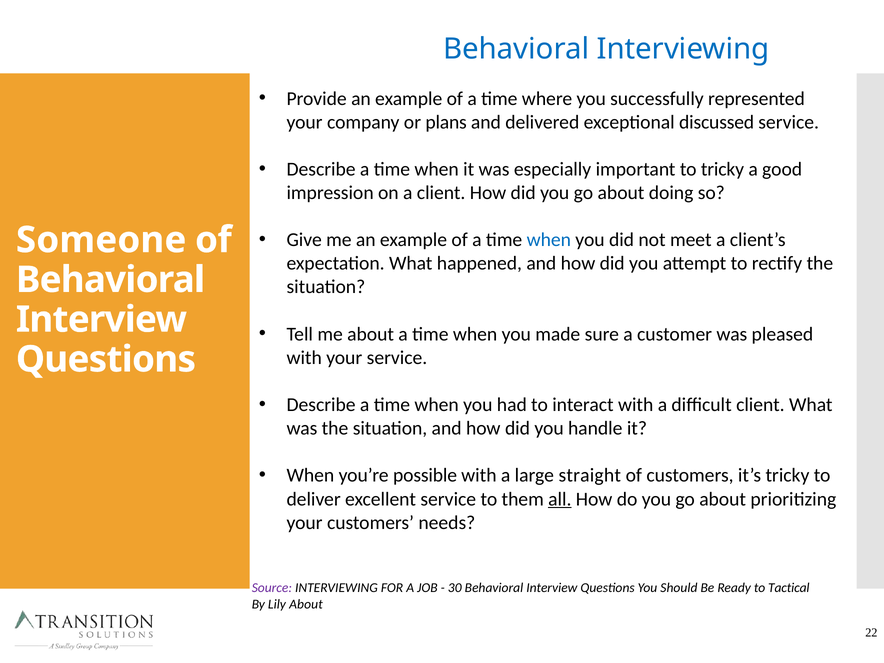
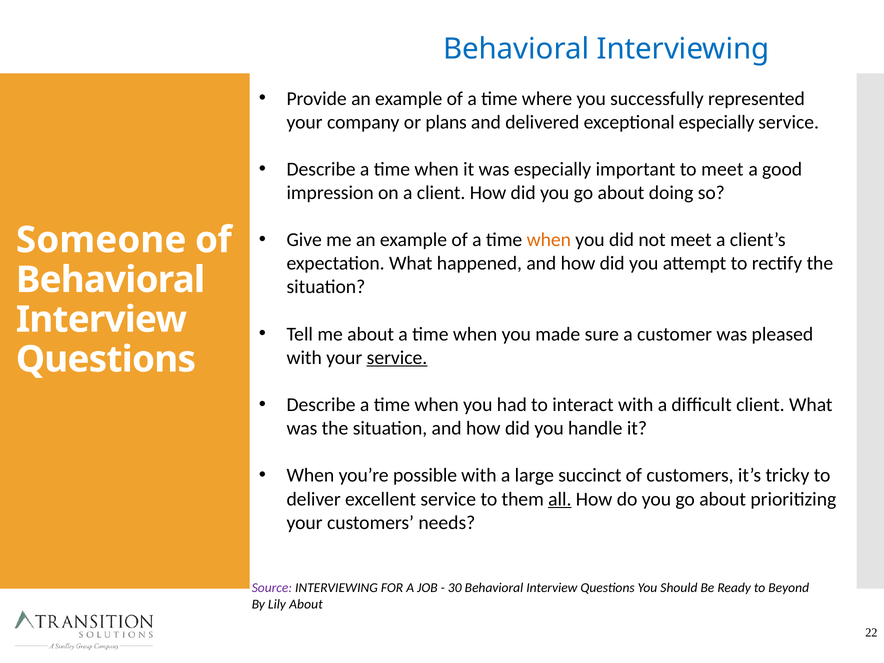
exceptional discussed: discussed -> especially
to tricky: tricky -> meet
when at (549, 240) colour: blue -> orange
service at (397, 358) underline: none -> present
straight: straight -> succinct
Tactical: Tactical -> Beyond
